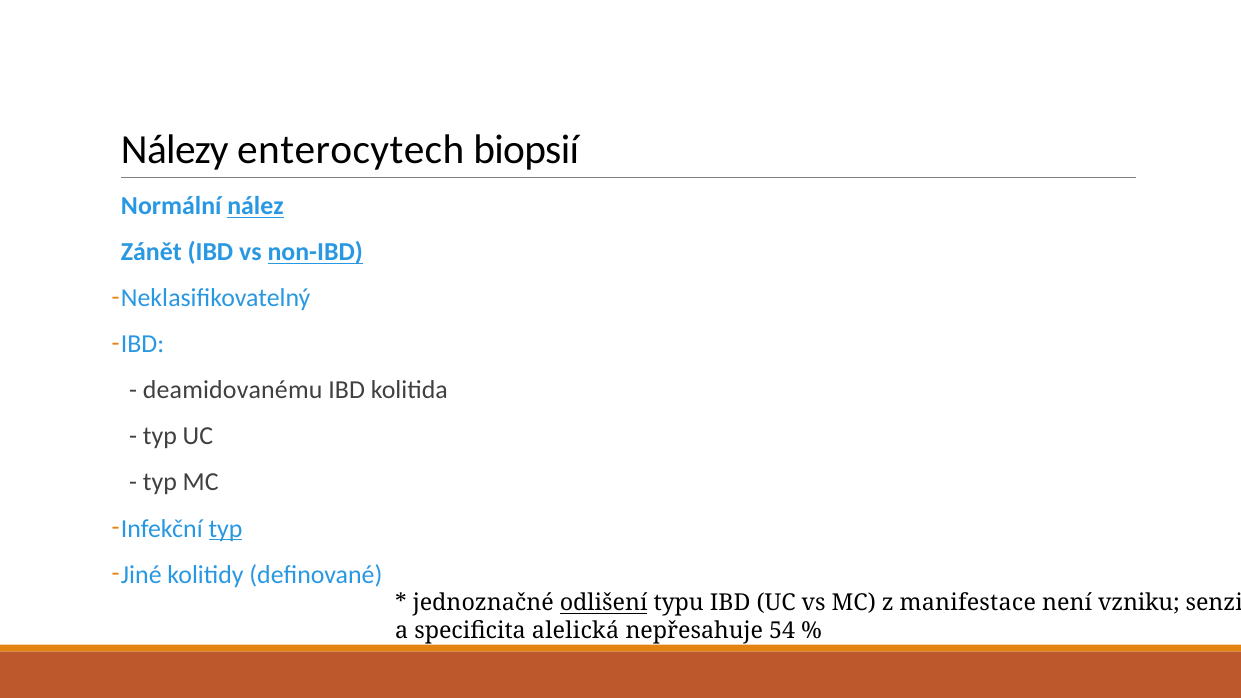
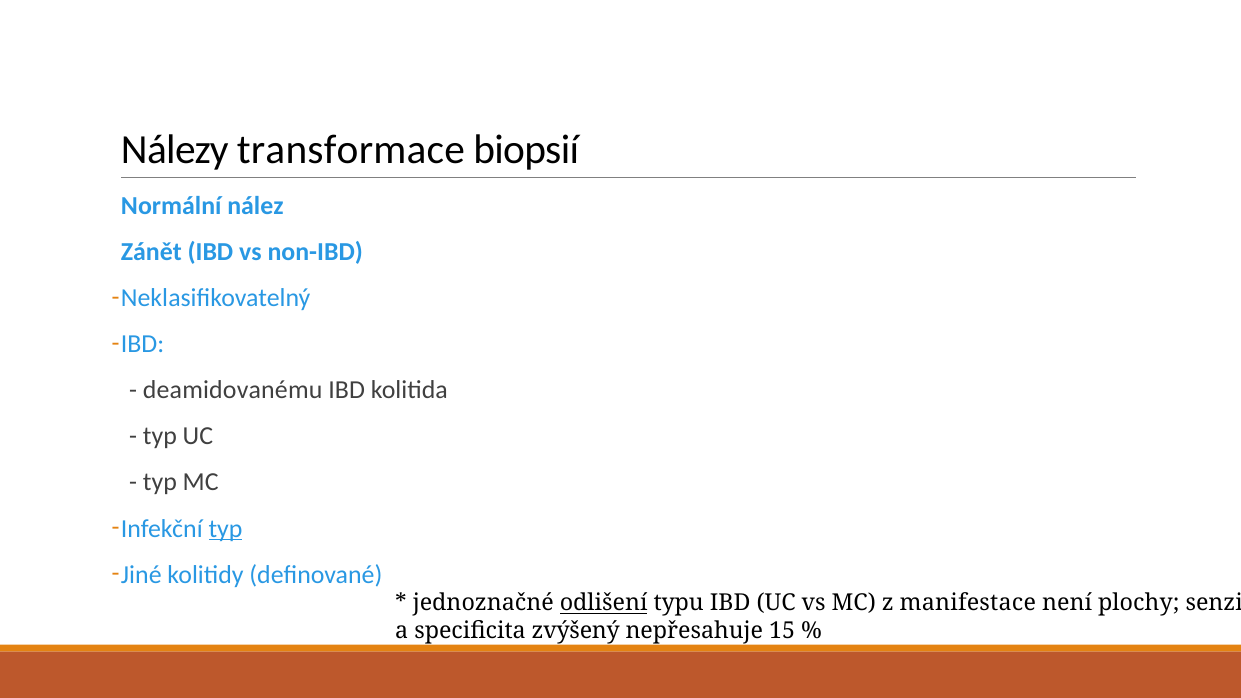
enterocytech: enterocytech -> transformace
nález underline: present -> none
non-IBD underline: present -> none
vzniku: vzniku -> plochy
alelická: alelická -> zvýšený
54: 54 -> 15
